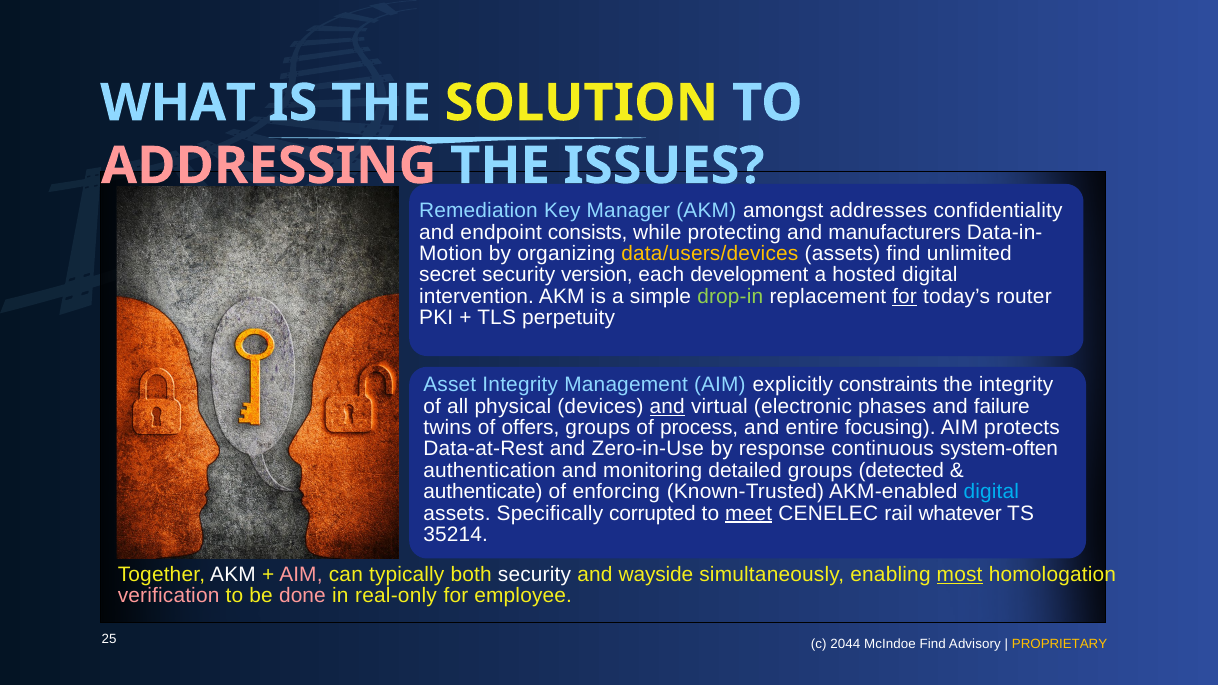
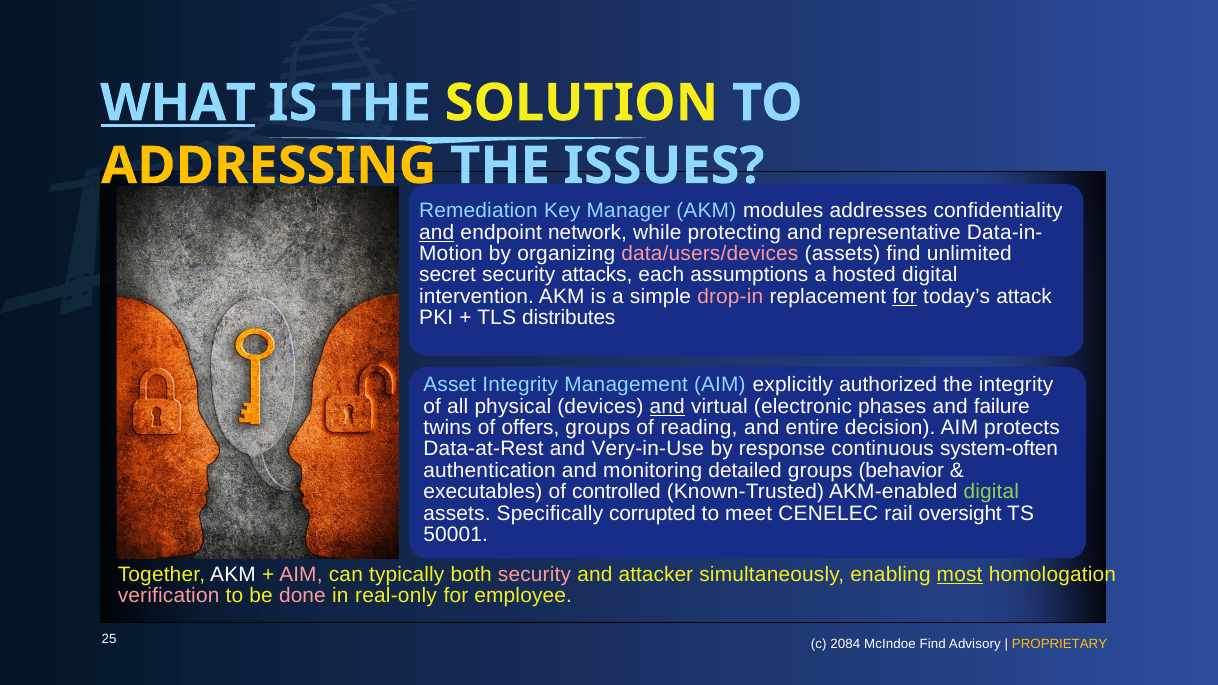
WHAT underline: none -> present
ADDRESSING colour: pink -> yellow
amongst: amongst -> modules
and at (437, 232) underline: none -> present
consists: consists -> network
manufacturers: manufacturers -> representative
data/users/devices colour: yellow -> pink
version: version -> attacks
development: development -> assumptions
drop-in colour: light green -> pink
router: router -> attack
perpetuity: perpetuity -> distributes
constraints: constraints -> authorized
process: process -> reading
focusing: focusing -> decision
Zero-in-Use: Zero-in-Use -> Very-in-Use
detected: detected -> behavior
authenticate: authenticate -> executables
enforcing: enforcing -> controlled
digital at (991, 492) colour: light blue -> light green
meet underline: present -> none
whatever: whatever -> oversight
35214: 35214 -> 50001
security at (534, 575) colour: white -> pink
wayside: wayside -> attacker
2044: 2044 -> 2084
